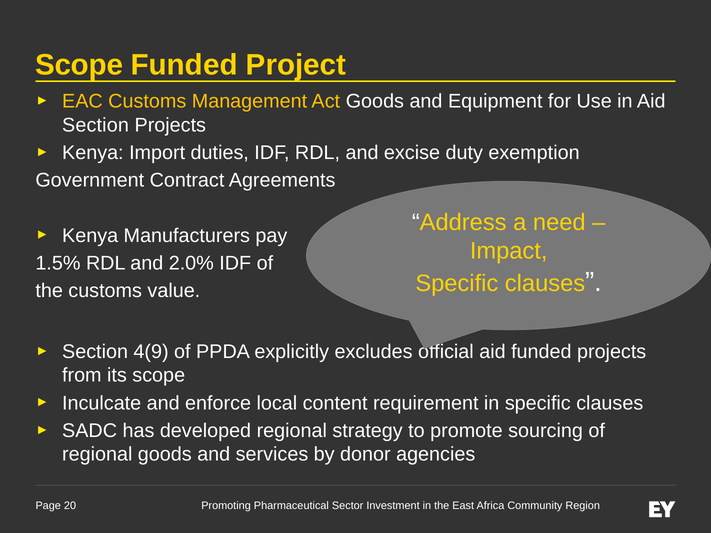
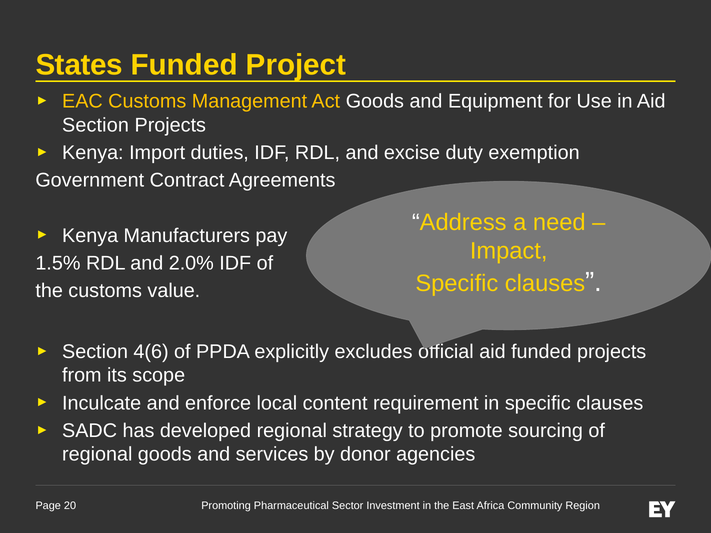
Scope at (79, 65): Scope -> States
4(9: 4(9 -> 4(6
